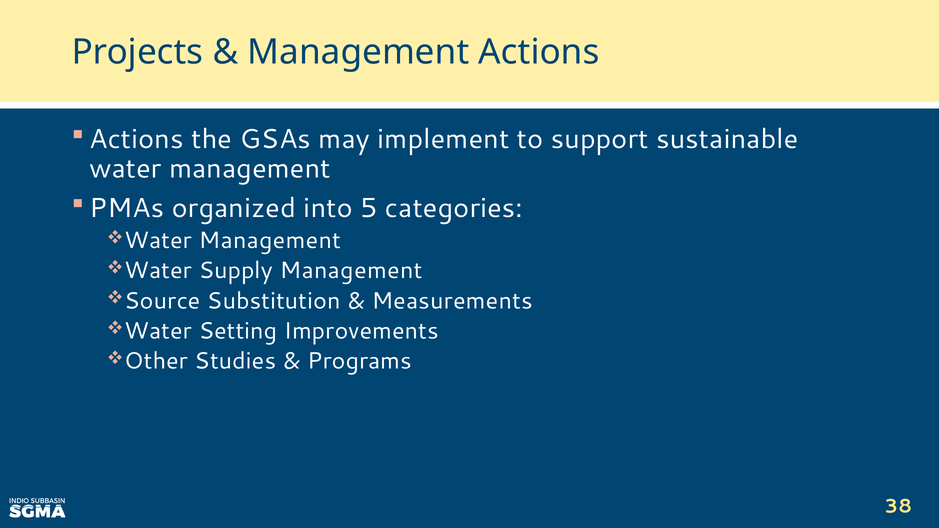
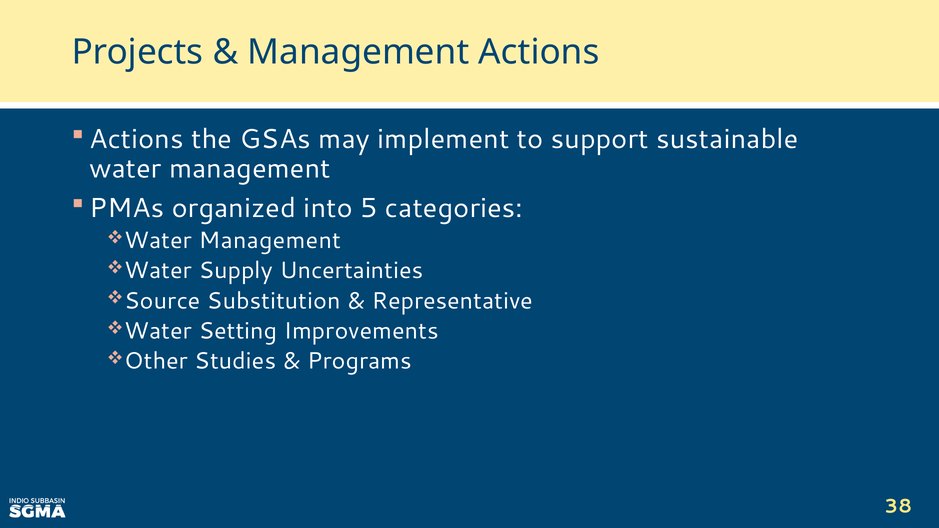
Supply Management: Management -> Uncertainties
Measurements: Measurements -> Representative
